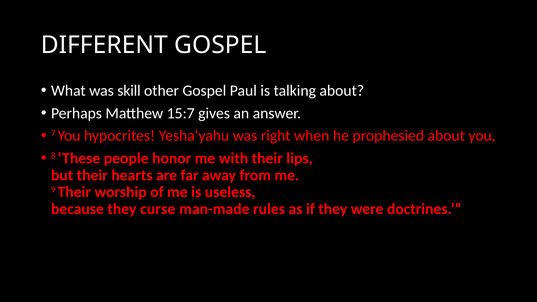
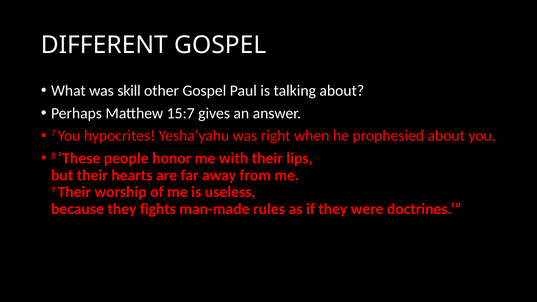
curse: curse -> fights
